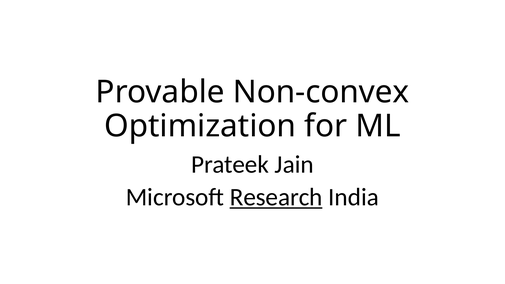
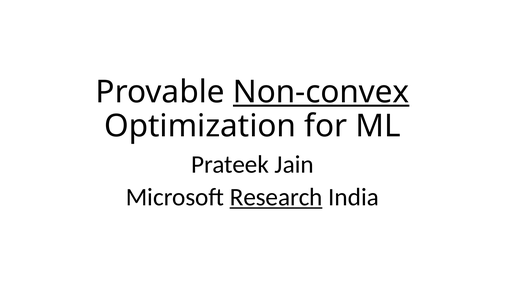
Non-convex underline: none -> present
